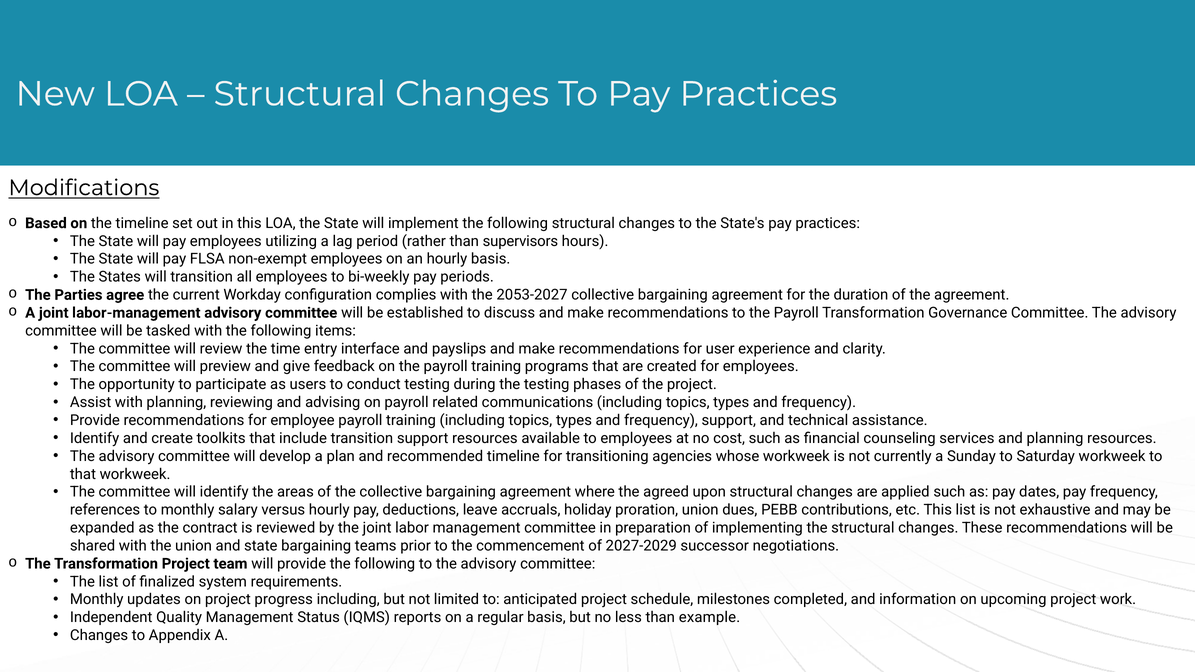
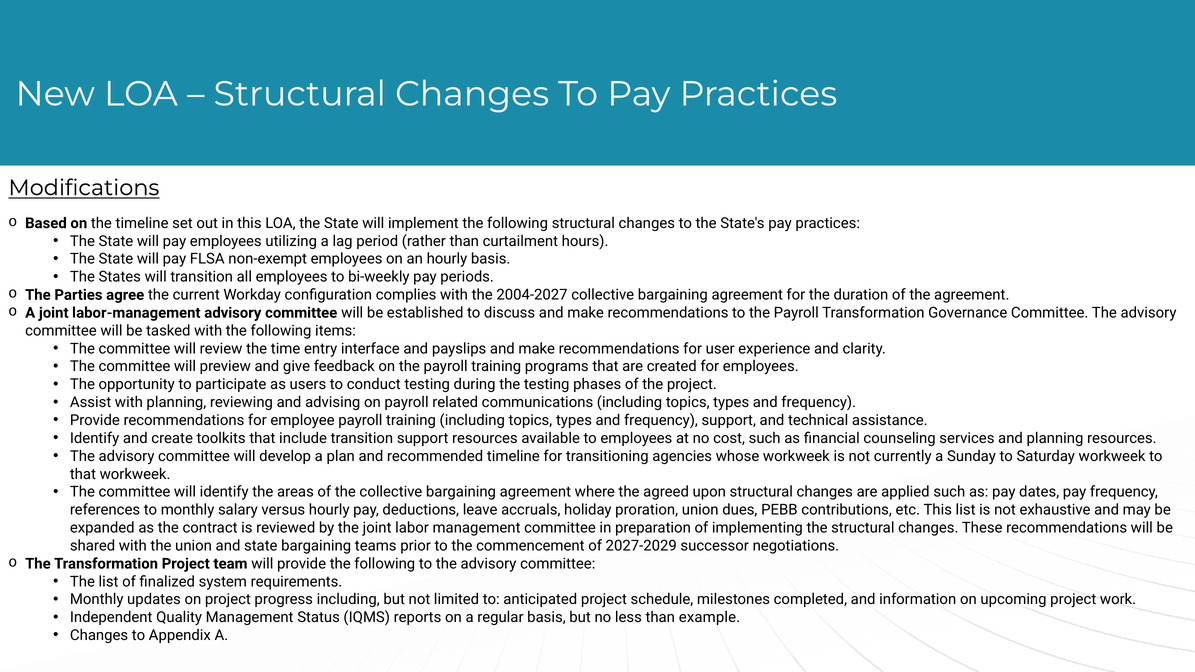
supervisors: supervisors -> curtailment
2053-2027: 2053-2027 -> 2004-2027
